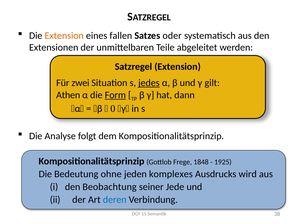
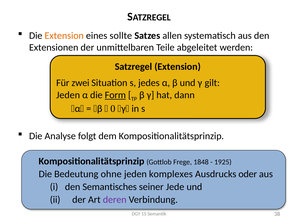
fallen: fallen -> sollte
oder: oder -> allen
jedes underline: present -> none
Athen at (68, 95): Athen -> Jeden
wird: wird -> oder
Beobachtung: Beobachtung -> Semantisches
deren colour: blue -> purple
